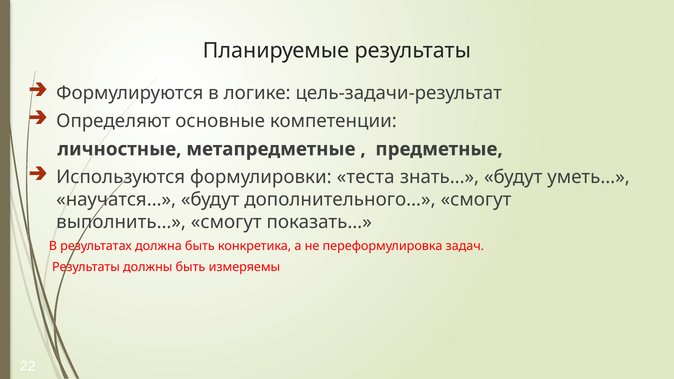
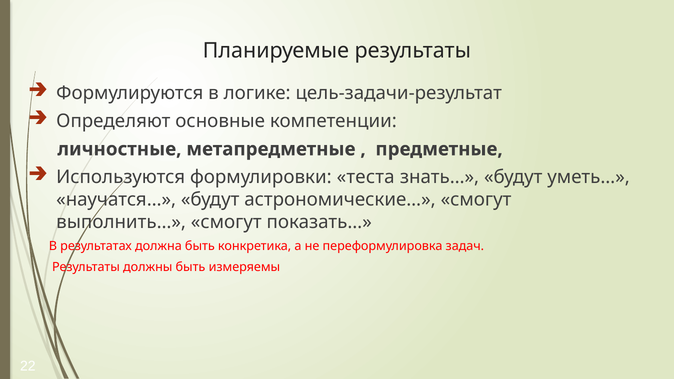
дополнительного…: дополнительного… -> астрономические…
